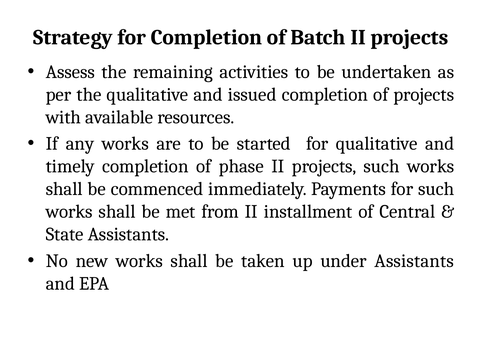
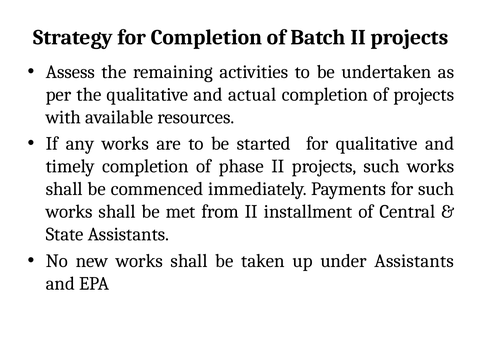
issued: issued -> actual
